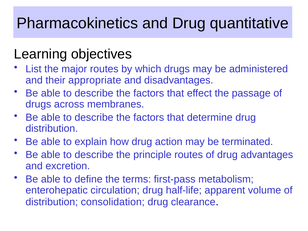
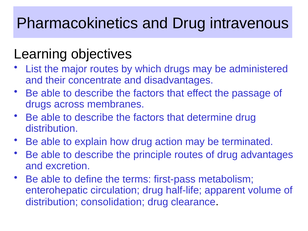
quantitative: quantitative -> intravenous
appropriate: appropriate -> concentrate
